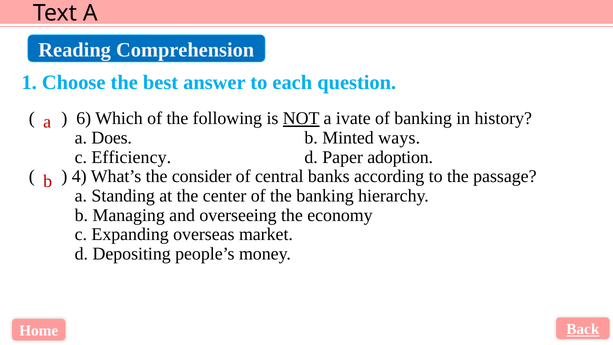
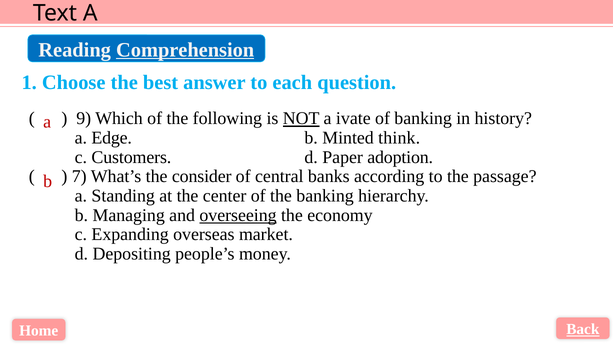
Comprehension underline: none -> present
6: 6 -> 9
Does: Does -> Edge
ways: ways -> think
Efficiency: Efficiency -> Customers
4: 4 -> 7
overseeing underline: none -> present
